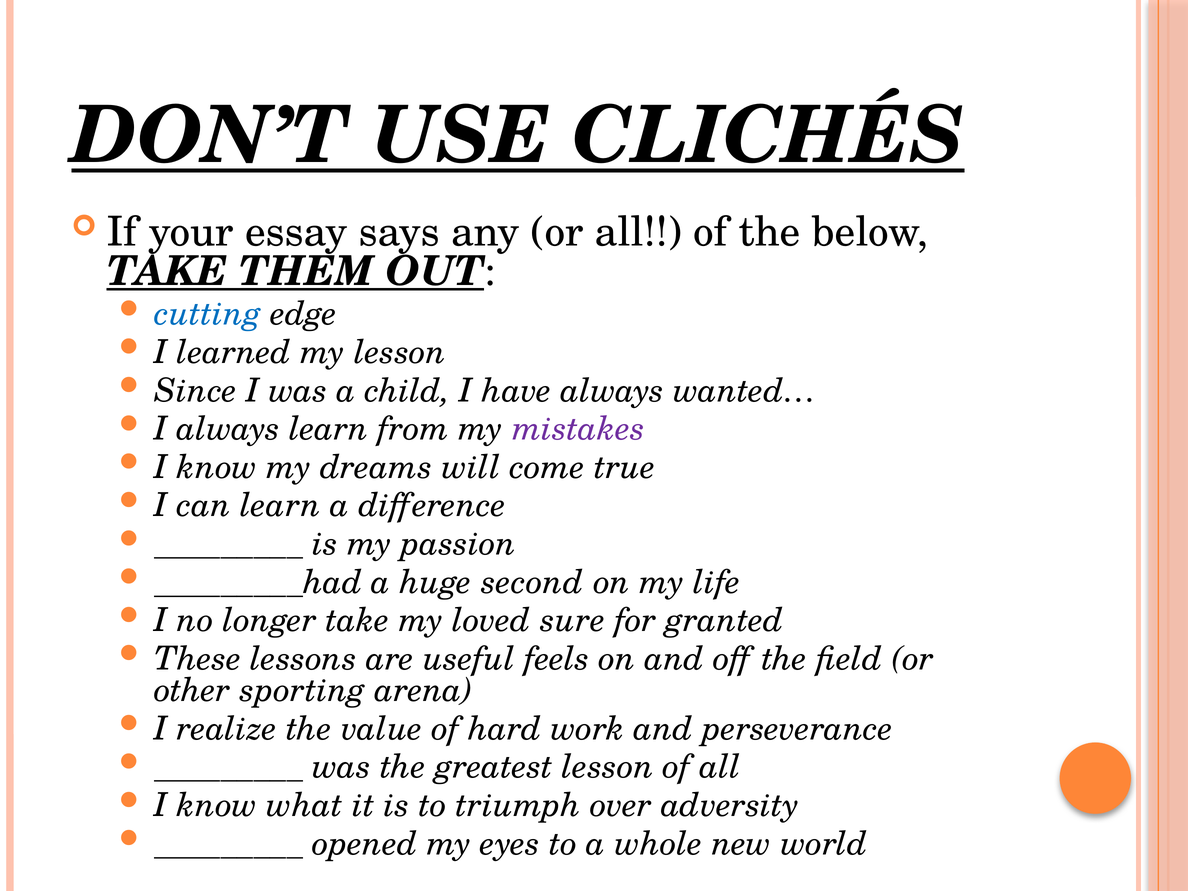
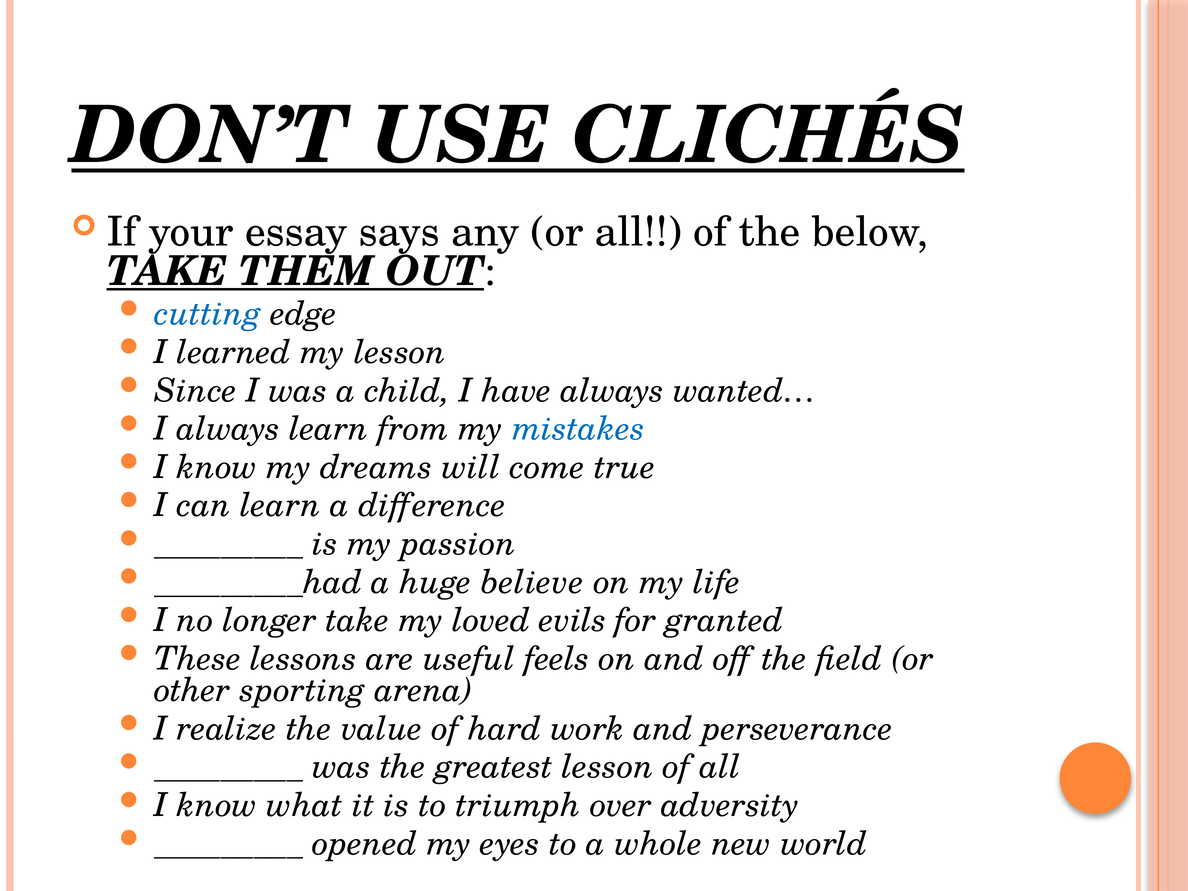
mistakes colour: purple -> blue
second: second -> believe
sure: sure -> evils
